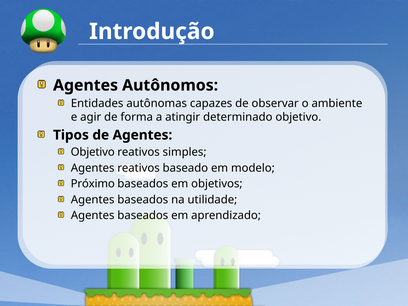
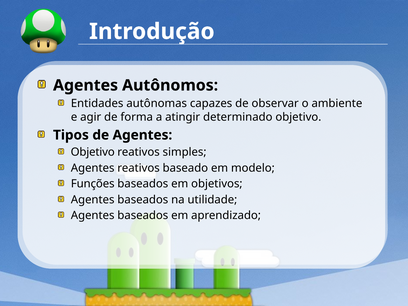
Próximo: Próximo -> Funções
